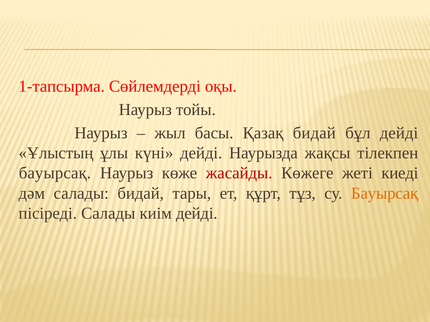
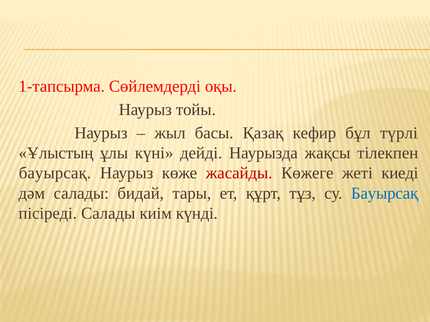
Қазақ бидай: бидай -> кефир
бұл дейді: дейді -> түрлі
Бауырсақ at (385, 193) colour: orange -> blue
киім дейді: дейді -> күнді
